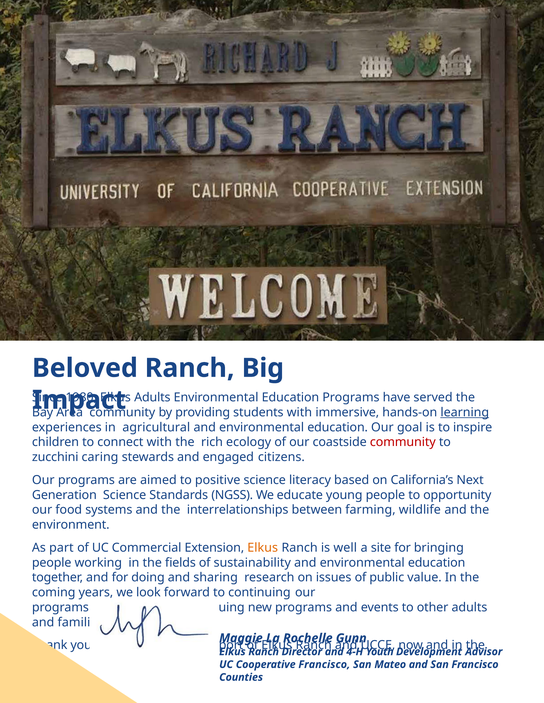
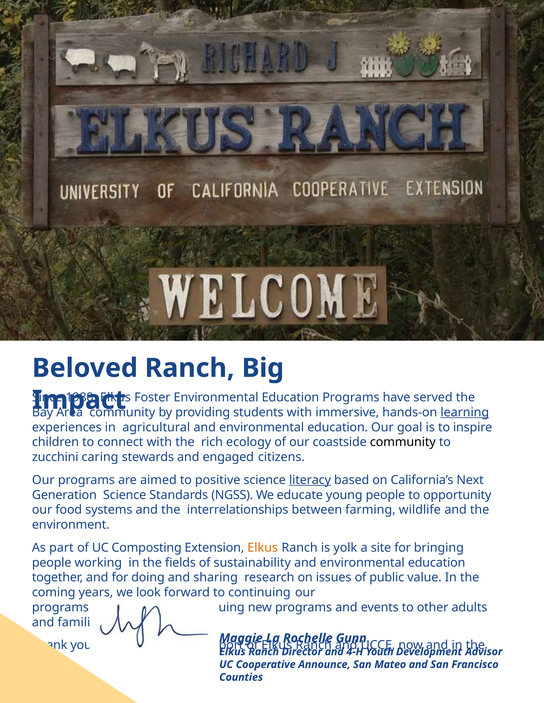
Adults at (152, 398): Adults -> Foster
community at (403, 443) colour: red -> black
literacy underline: none -> present
Commercial: Commercial -> Composting
well: well -> yolk
Cooperative Francisco: Francisco -> Announce
